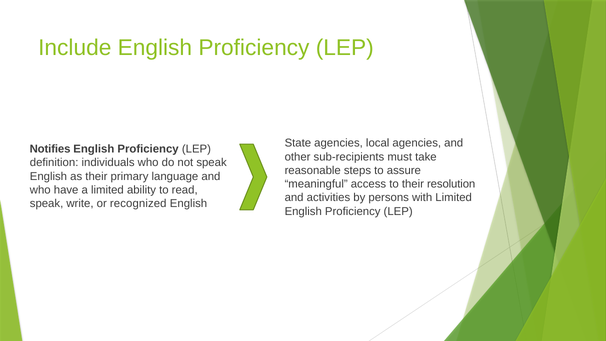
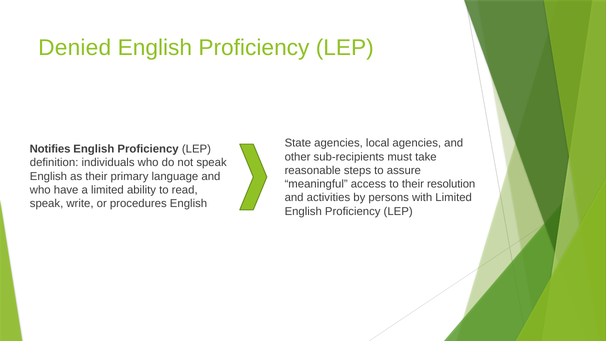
Include: Include -> Denied
recognized: recognized -> procedures
